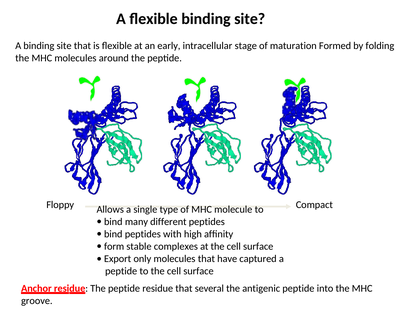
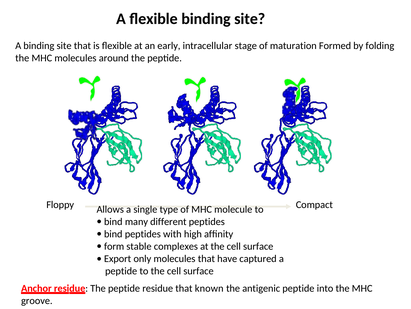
several: several -> known
